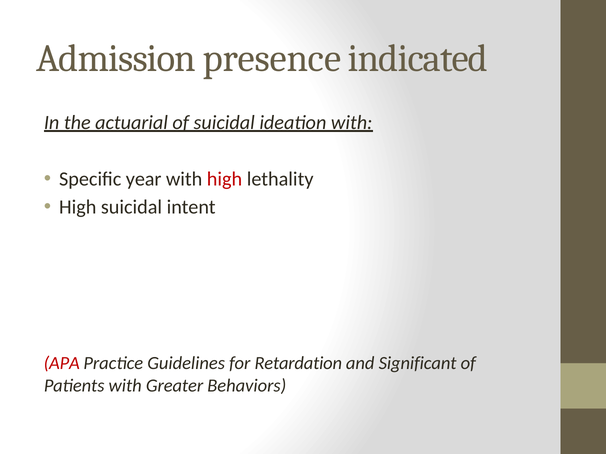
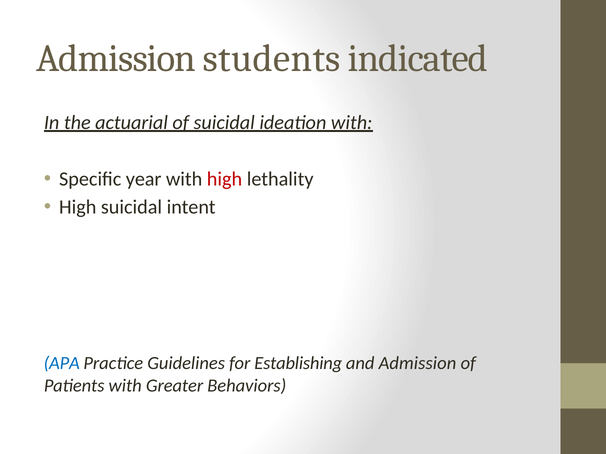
presence: presence -> students
APA colour: red -> blue
Retardation: Retardation -> Establishing
and Significant: Significant -> Admission
